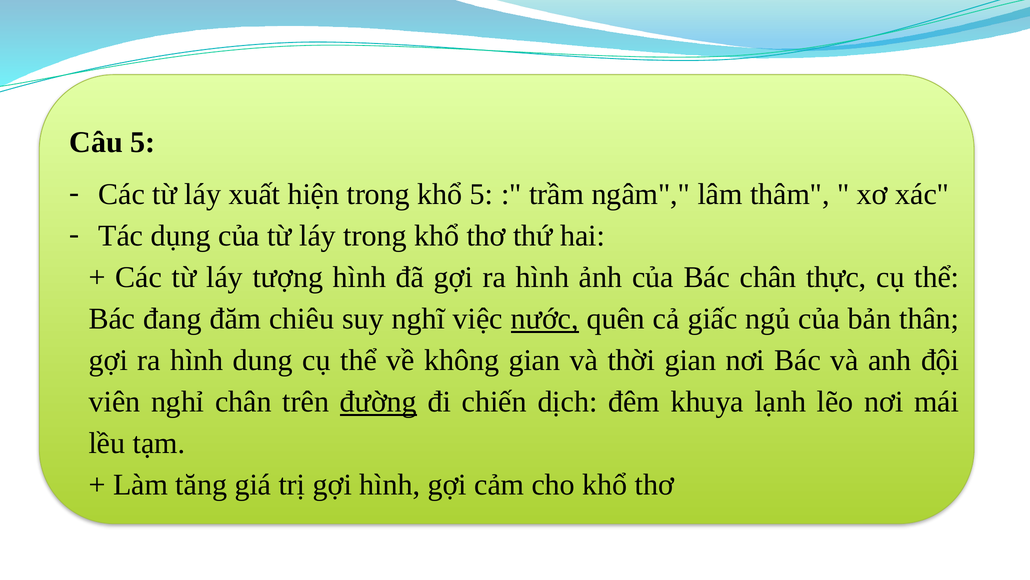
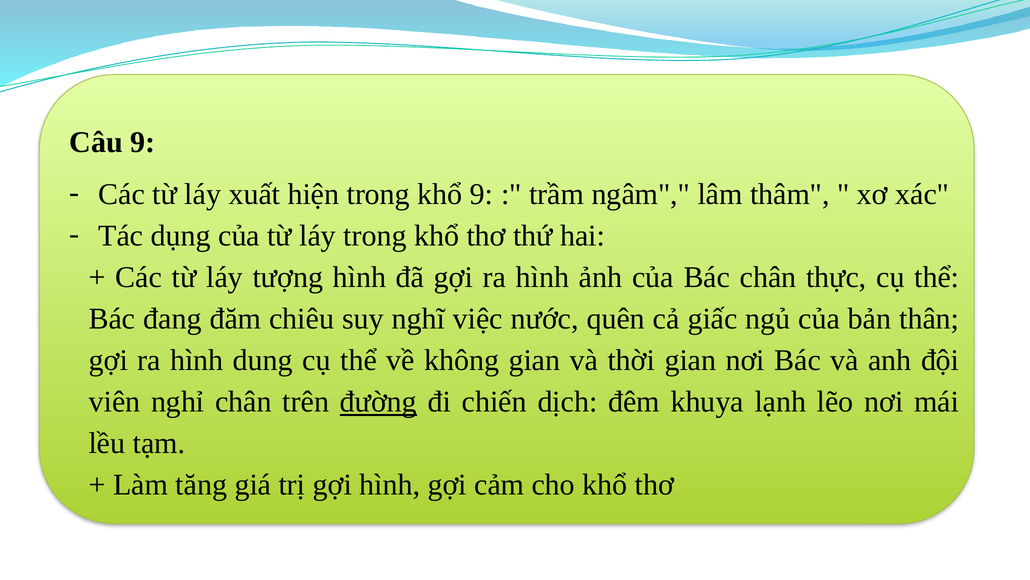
Câu 5: 5 -> 9
khổ 5: 5 -> 9
nước underline: present -> none
